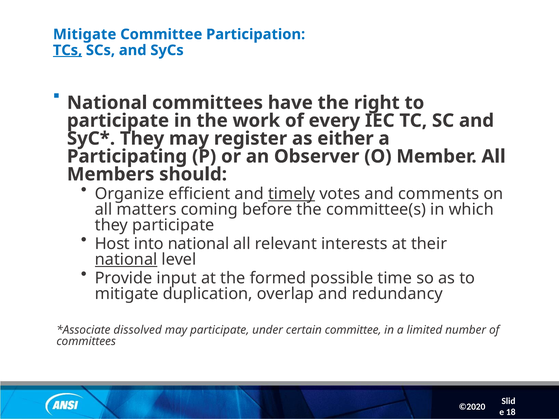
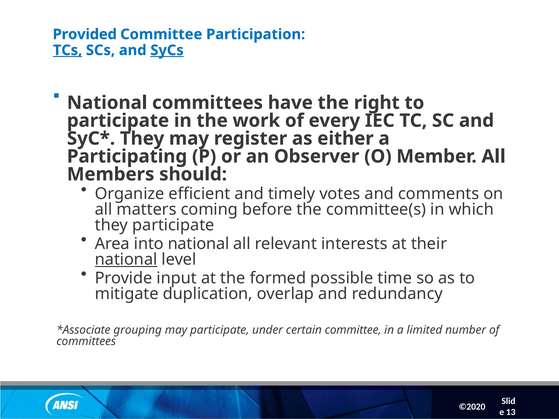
Mitigate at (85, 34): Mitigate -> Provided
SyCs underline: none -> present
timely underline: present -> none
Host: Host -> Area
dissolved: dissolved -> grouping
18: 18 -> 13
